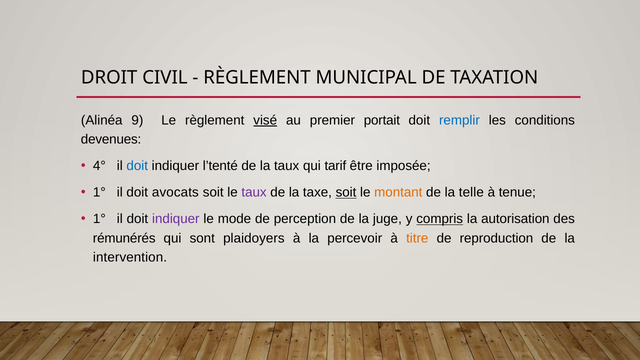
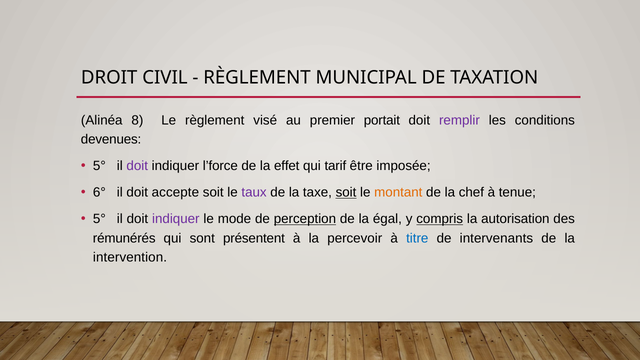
9: 9 -> 8
visé underline: present -> none
remplir colour: blue -> purple
4° at (99, 166): 4° -> 5°
doit at (137, 166) colour: blue -> purple
l’tenté: l’tenté -> l’force
la taux: taux -> effet
1° at (99, 193): 1° -> 6°
avocats: avocats -> accepte
telle: telle -> chef
1° at (99, 219): 1° -> 5°
perception underline: none -> present
juge: juge -> égal
plaidoyers: plaidoyers -> présentent
titre colour: orange -> blue
reproduction: reproduction -> intervenants
